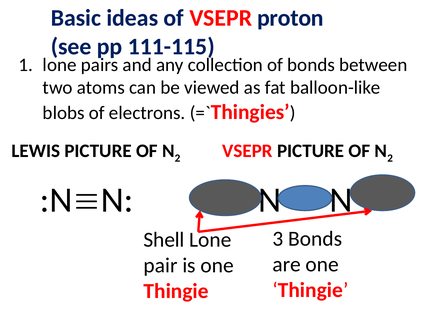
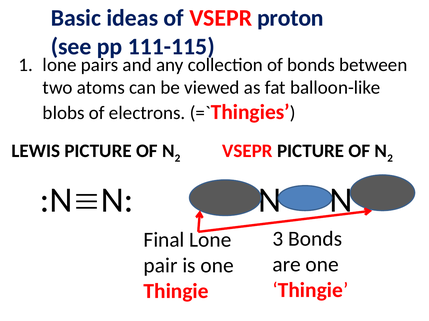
Shell: Shell -> Final
